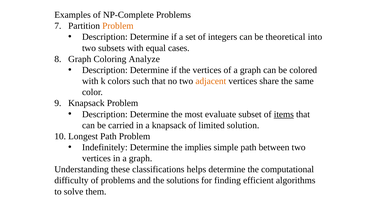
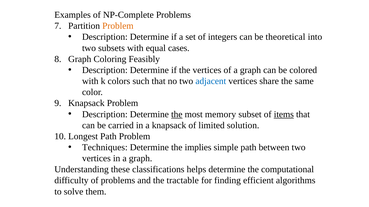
Analyze: Analyze -> Feasibly
adjacent colour: orange -> blue
the at (177, 115) underline: none -> present
evaluate: evaluate -> memory
Indefinitely: Indefinitely -> Techniques
solutions: solutions -> tractable
